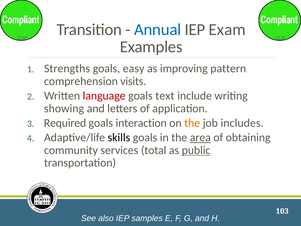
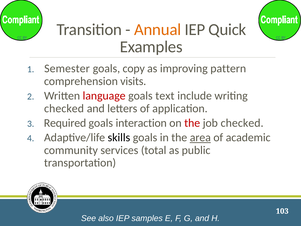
Annual colour: blue -> orange
Exam: Exam -> Quick
Strengths: Strengths -> Semester
easy: easy -> copy
showing at (64, 108): showing -> checked
the at (192, 123) colour: orange -> red
job includes: includes -> checked
obtaining: obtaining -> academic
public underline: present -> none
